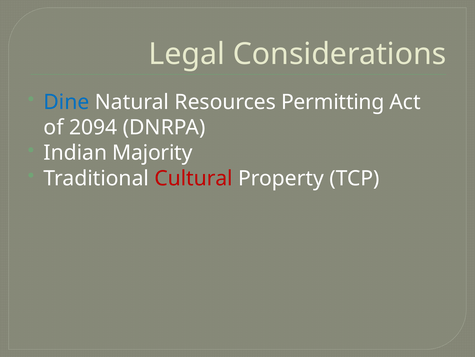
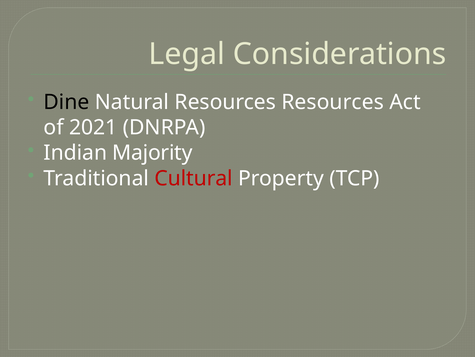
Dine colour: blue -> black
Resources Permitting: Permitting -> Resources
2094: 2094 -> 2021
